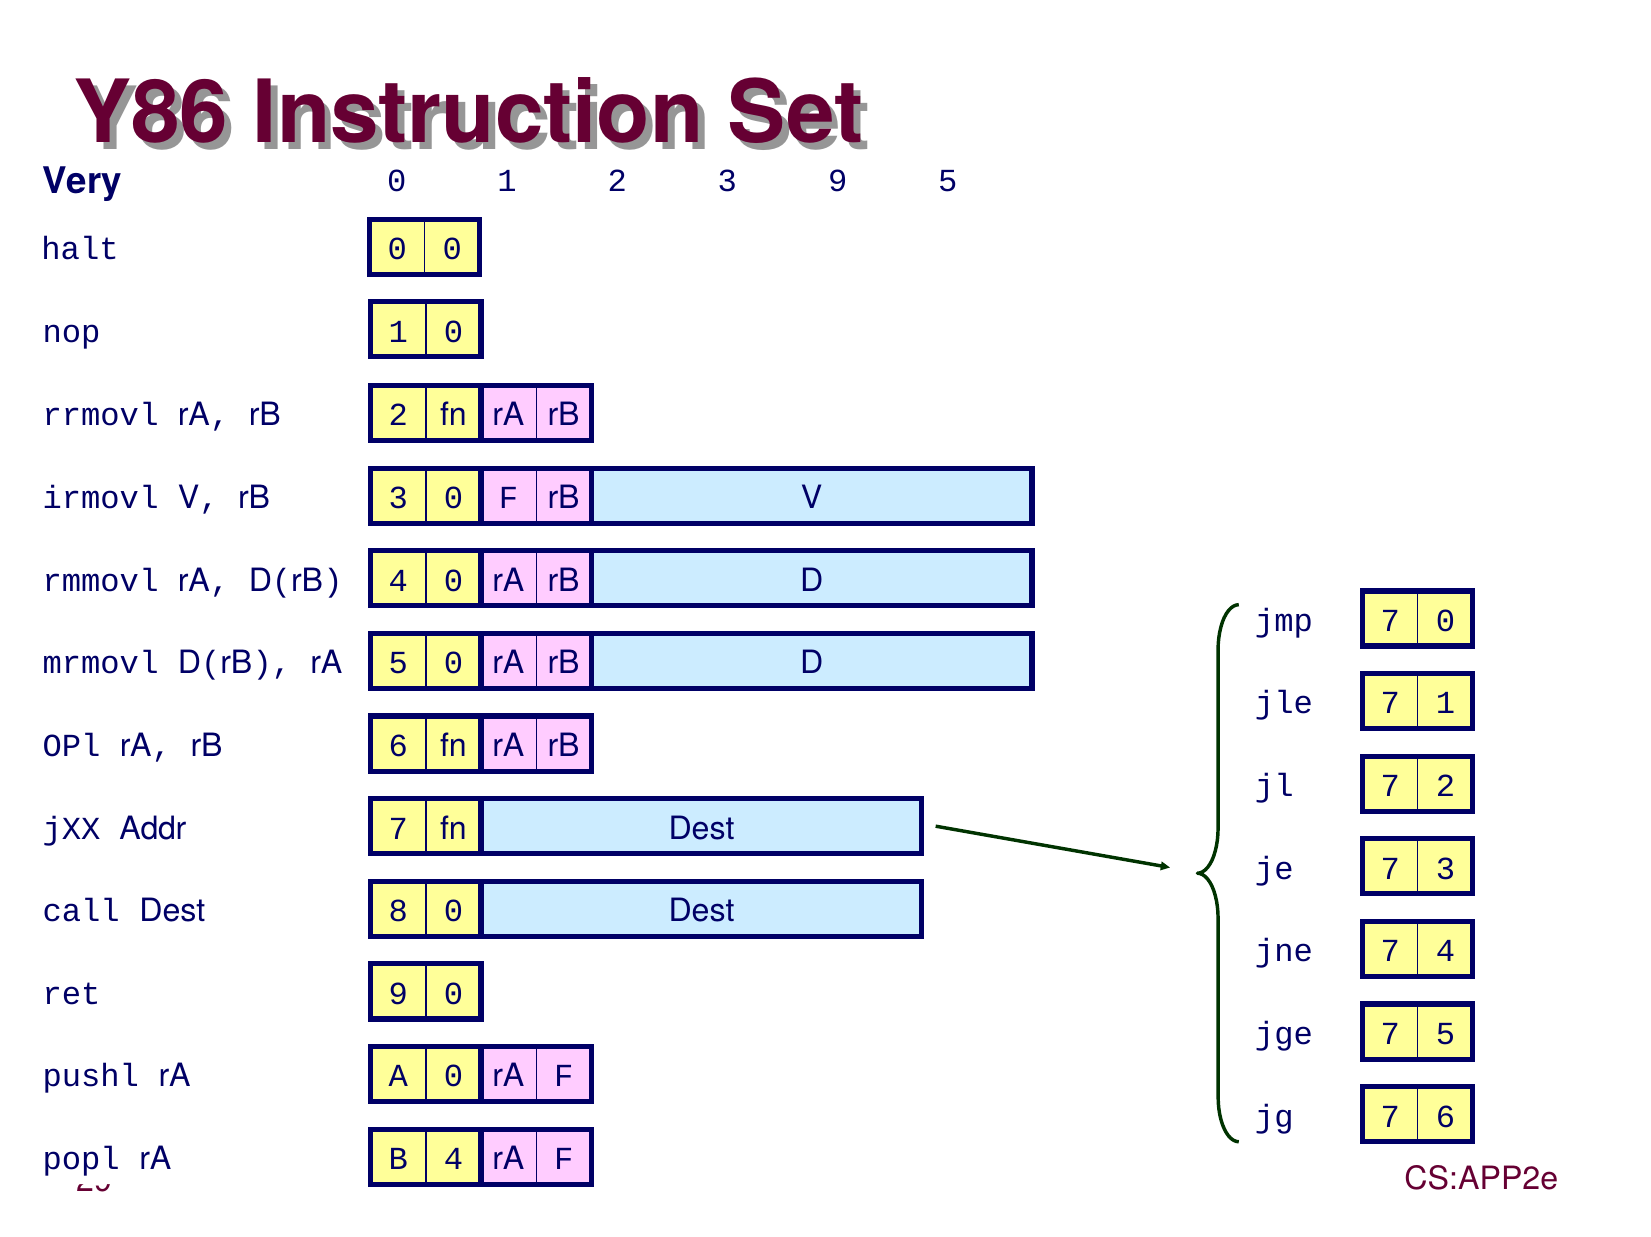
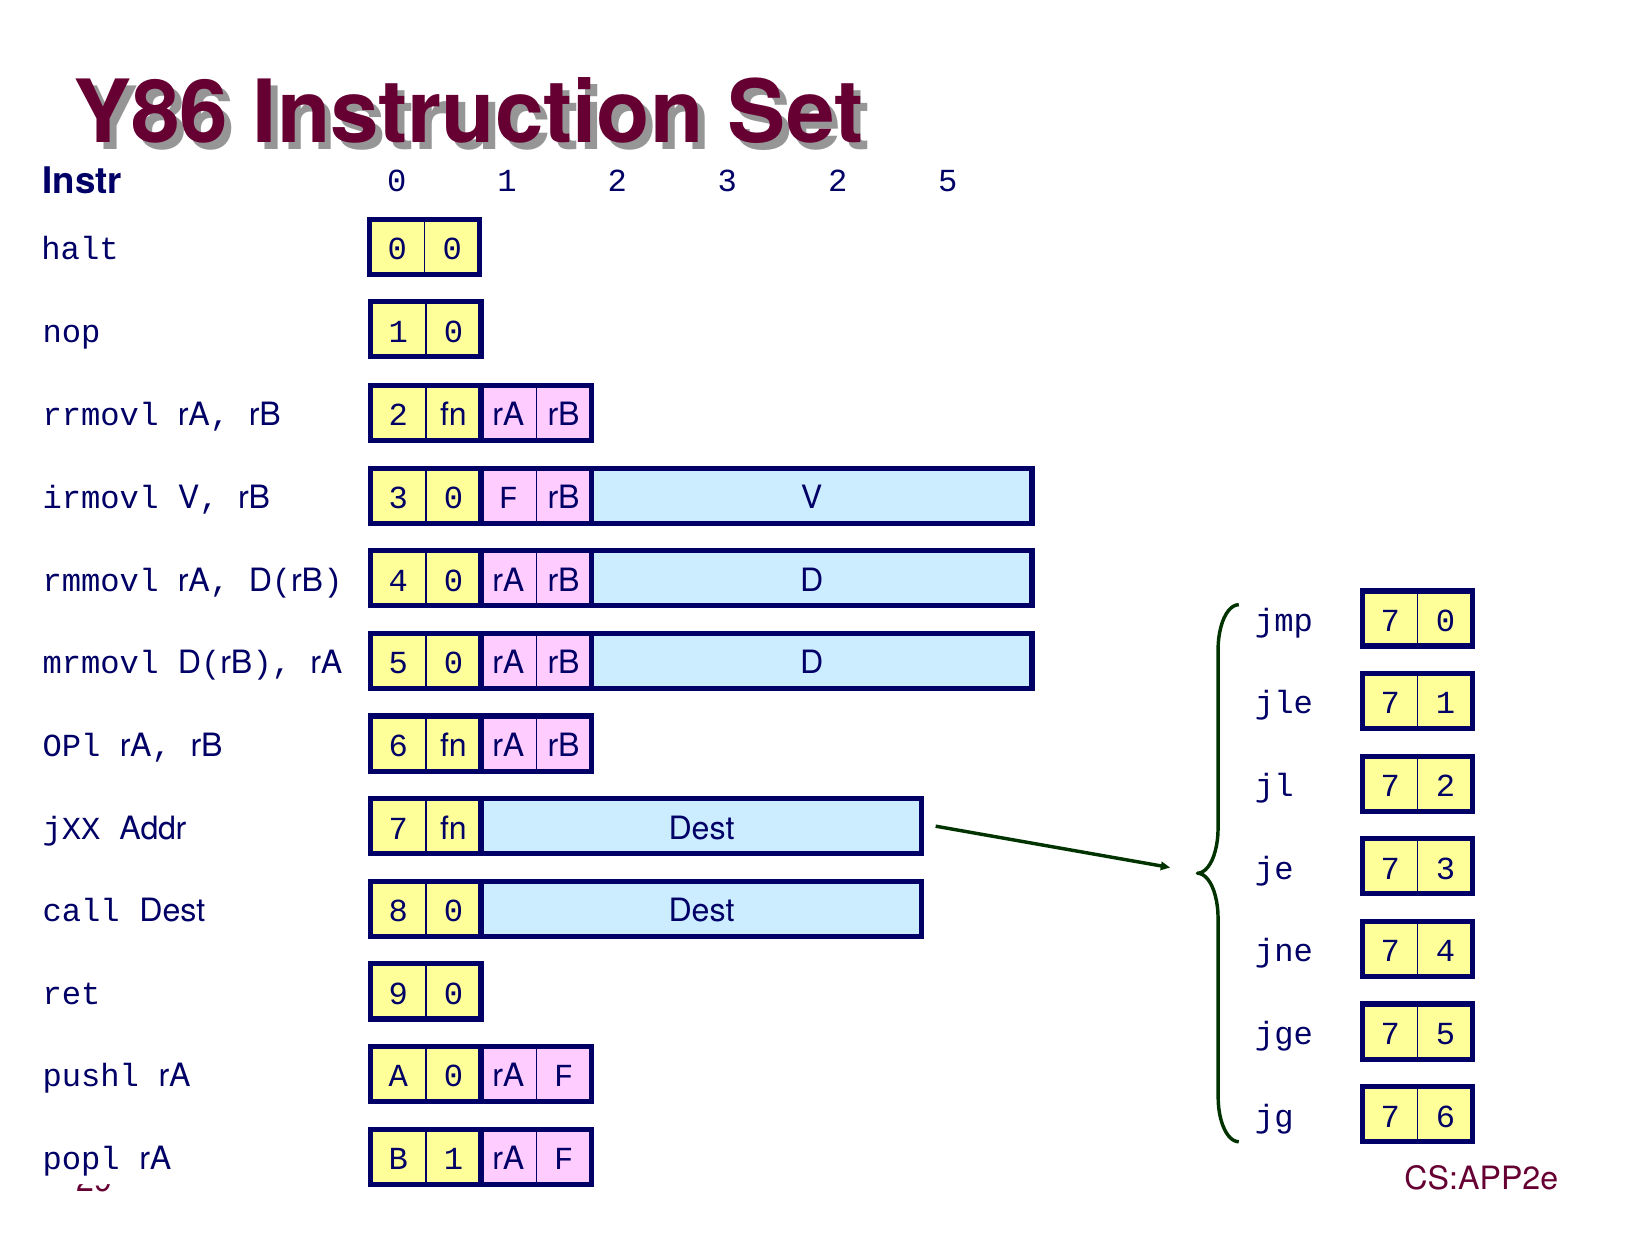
Very: Very -> Instr
3 9: 9 -> 2
B 4: 4 -> 1
